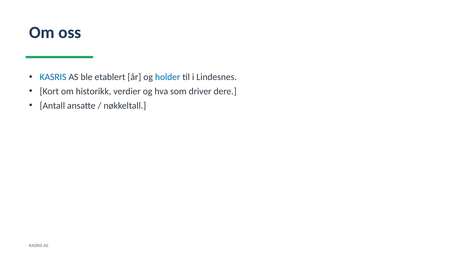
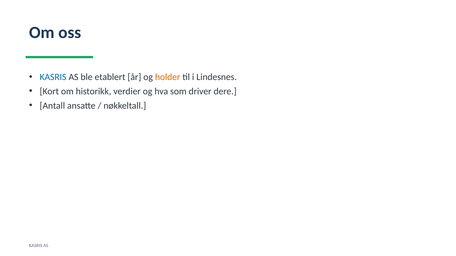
holder colour: blue -> orange
